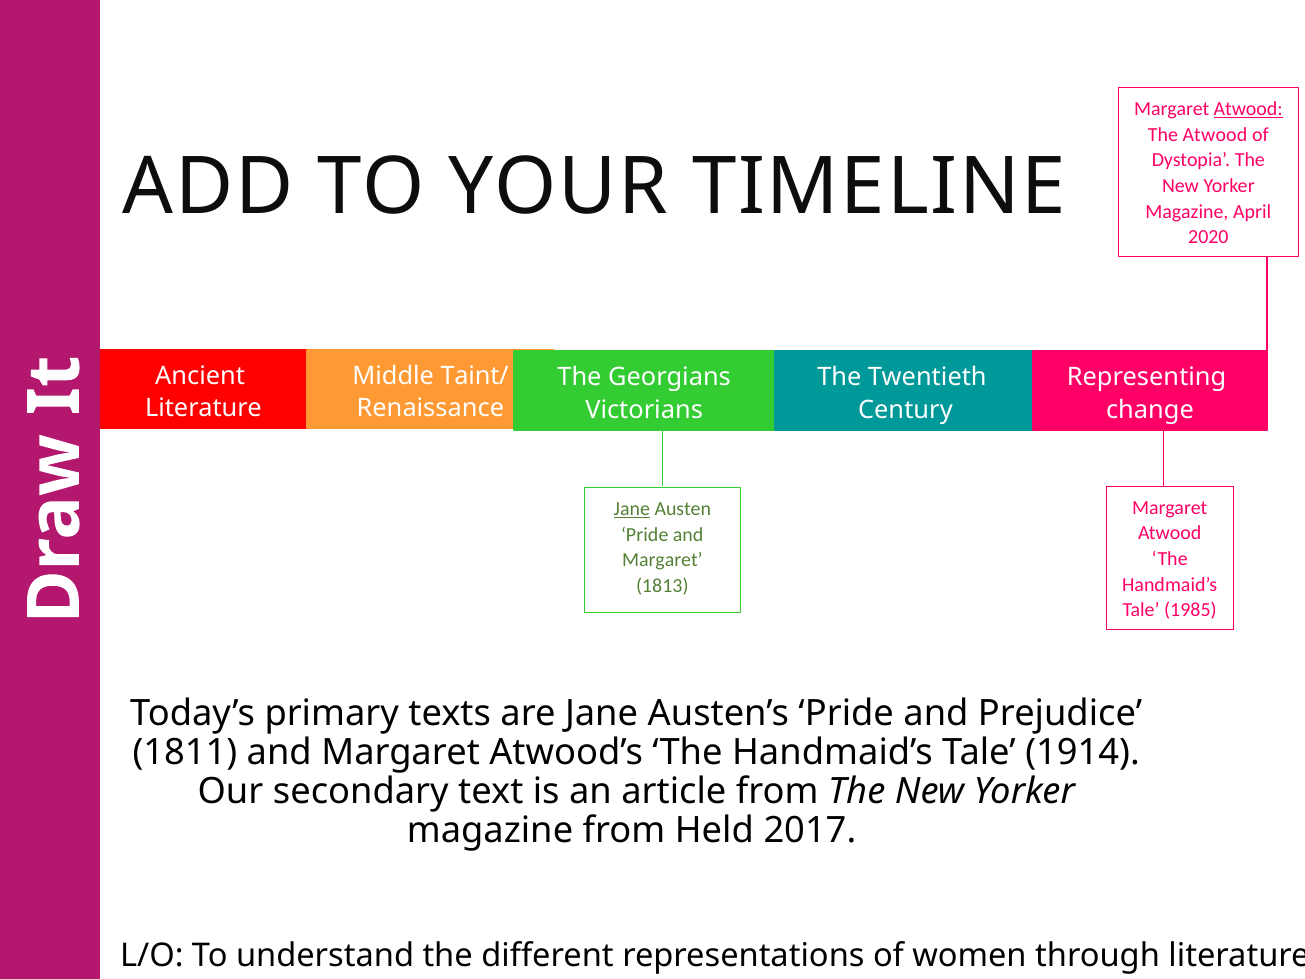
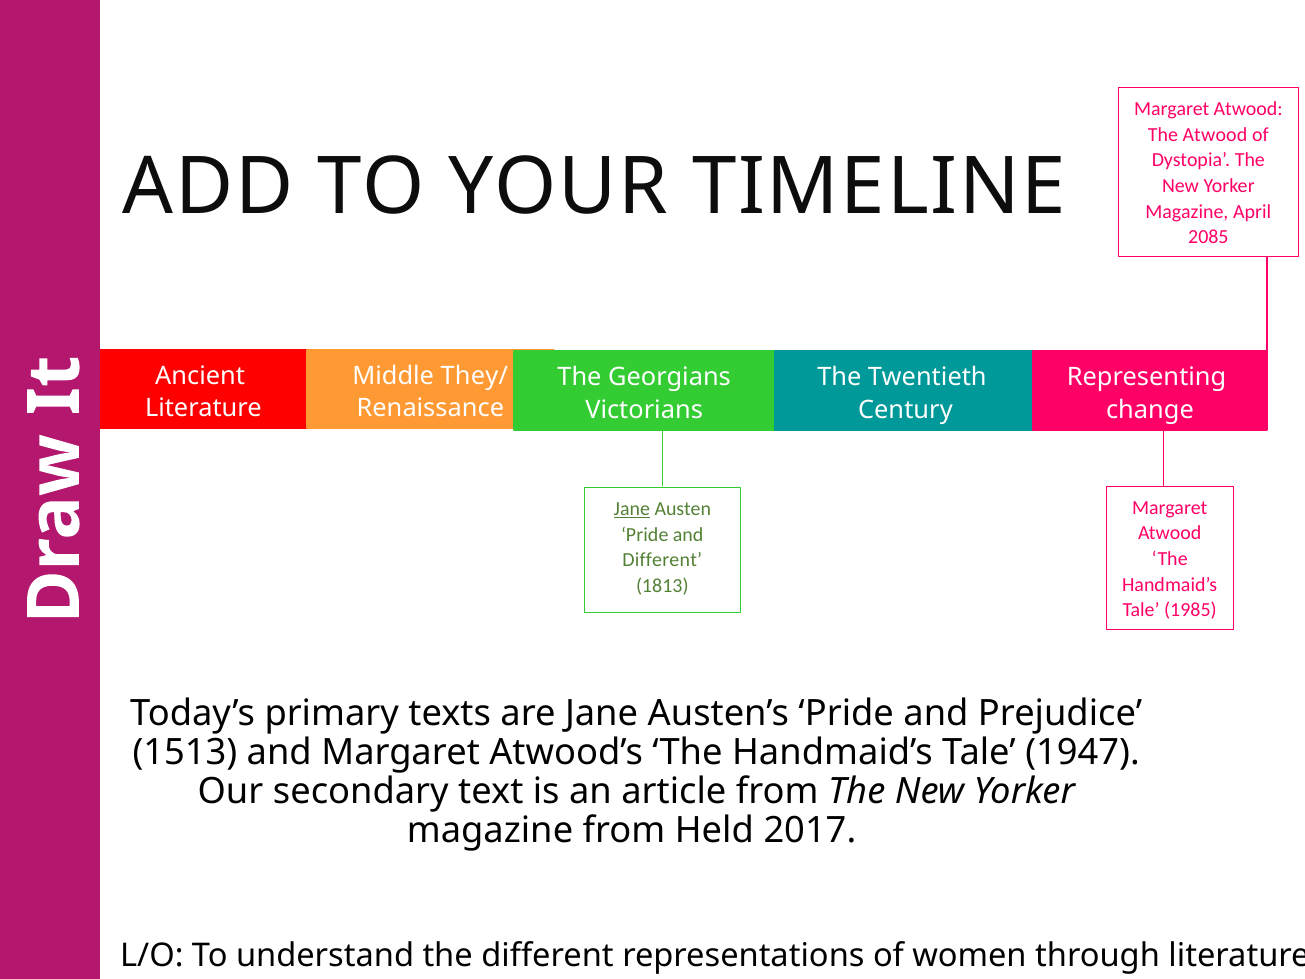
Atwood at (1248, 109) underline: present -> none
2020: 2020 -> 2085
Taint/: Taint/ -> They/
Margaret at (662, 560): Margaret -> Different
1811: 1811 -> 1513
1914: 1914 -> 1947
